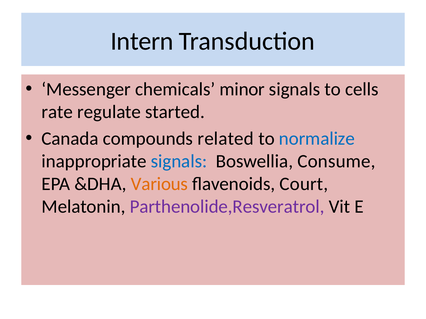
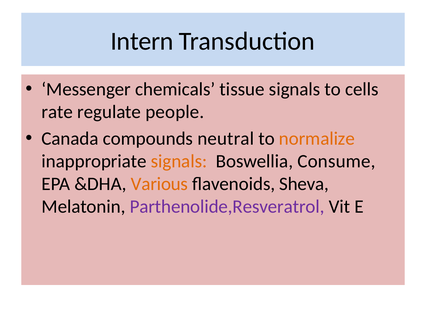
minor: minor -> tissue
started: started -> people
related: related -> neutral
normalize colour: blue -> orange
signals at (179, 161) colour: blue -> orange
Court: Court -> Sheva
